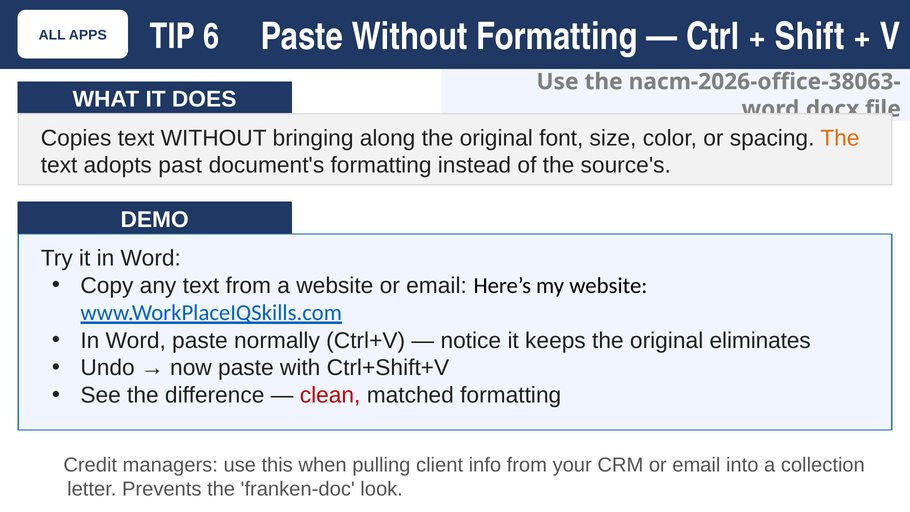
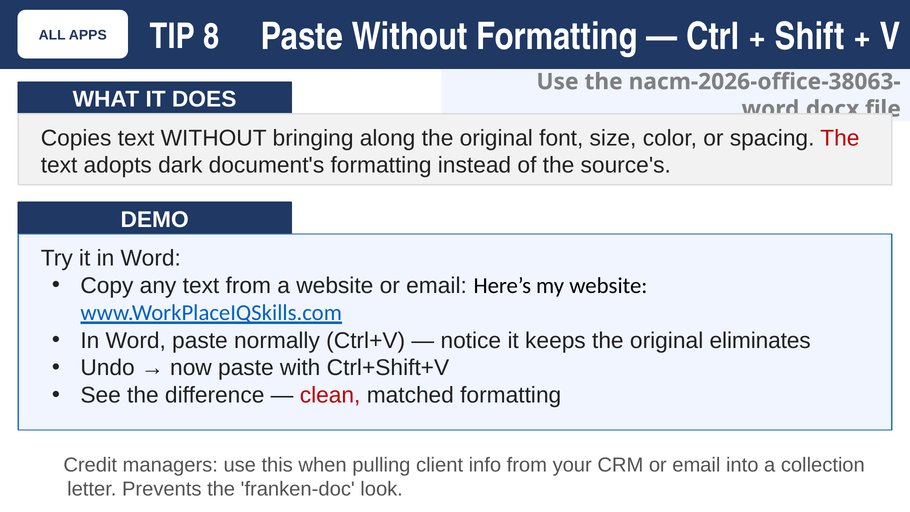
6: 6 -> 8
The at (840, 138) colour: orange -> red
past: past -> dark
